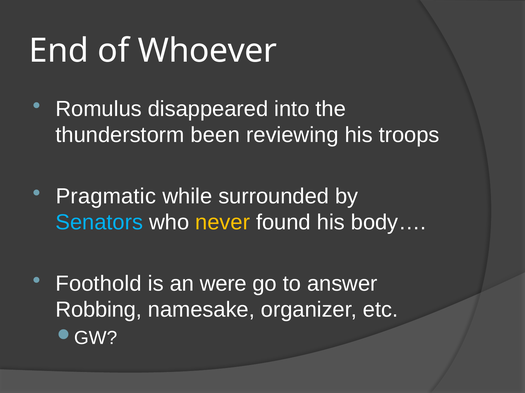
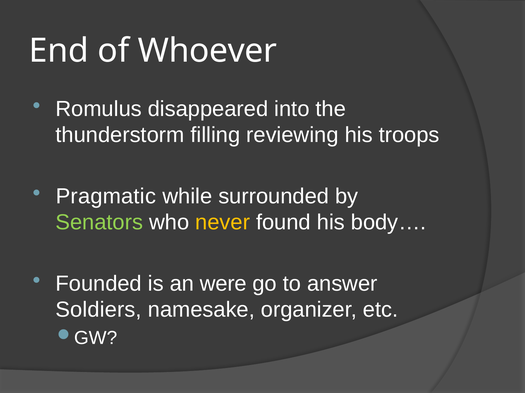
been: been -> filling
Senators colour: light blue -> light green
Foothold: Foothold -> Founded
Robbing: Robbing -> Soldiers
